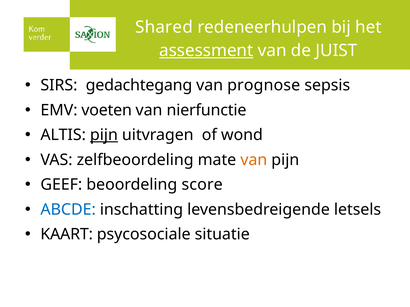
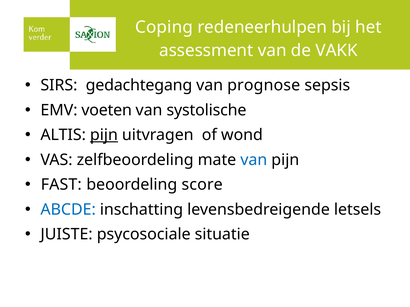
Shared: Shared -> Coping
assessment underline: present -> none
JUIST: JUIST -> VAKK
nierfunctie: nierfunctie -> systolische
van at (254, 160) colour: orange -> blue
GEEF: GEEF -> FAST
KAART: KAART -> JUISTE
